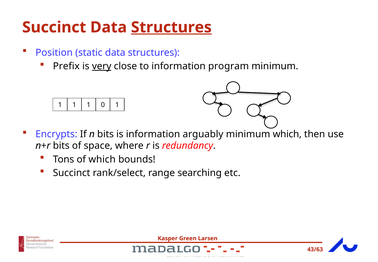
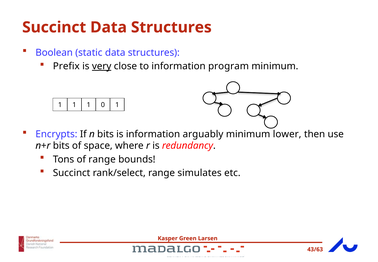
Structures at (171, 27) underline: present -> none
Position: Position -> Boolean
minimum which: which -> lower
of which: which -> range
searching: searching -> simulates
